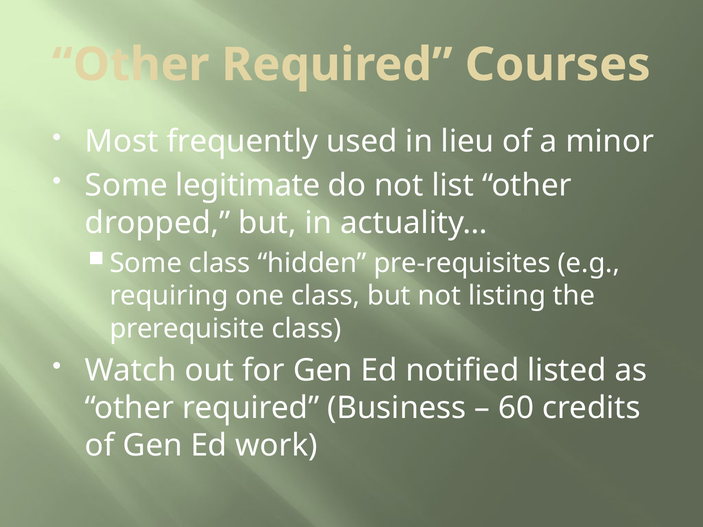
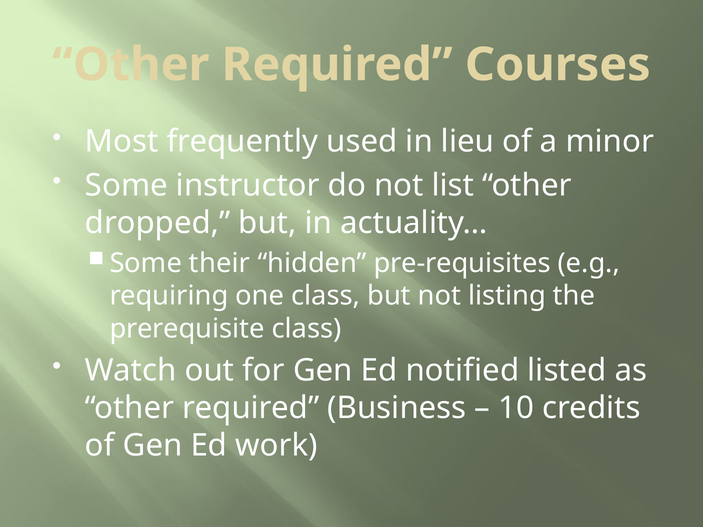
legitimate: legitimate -> instructor
Some class: class -> their
60: 60 -> 10
